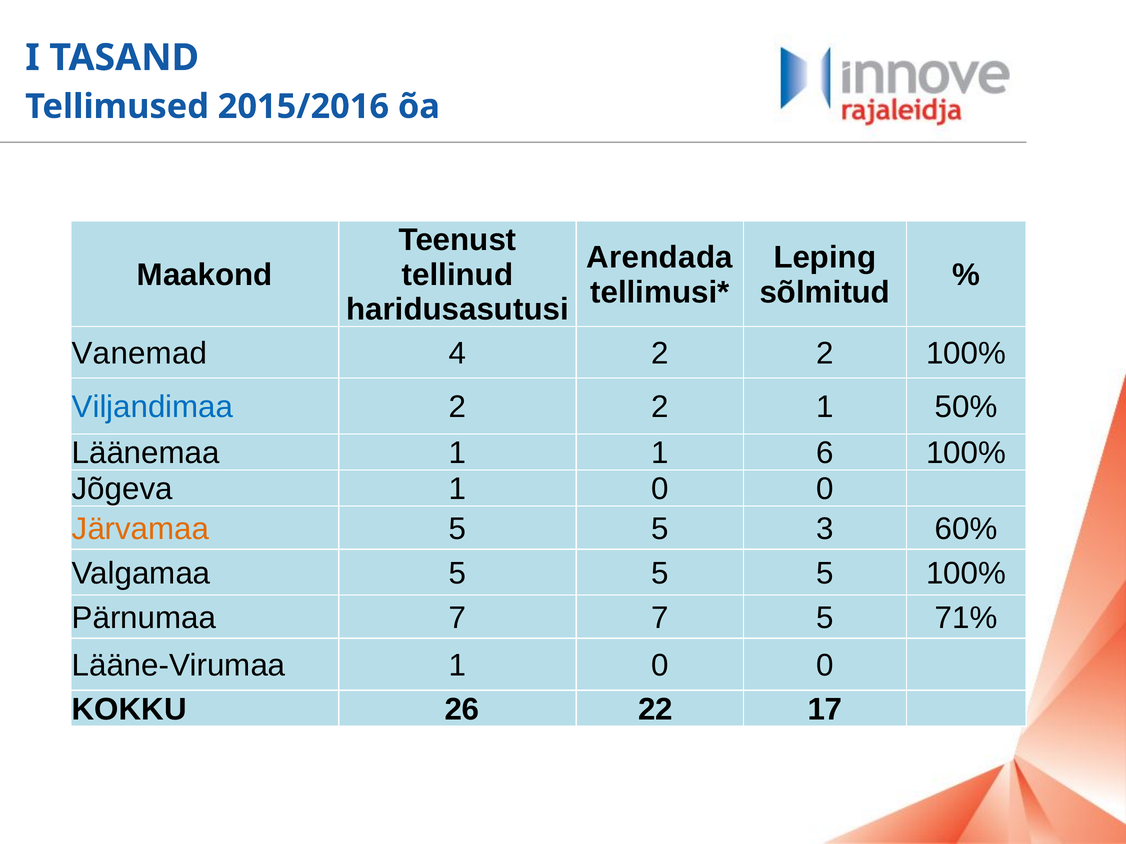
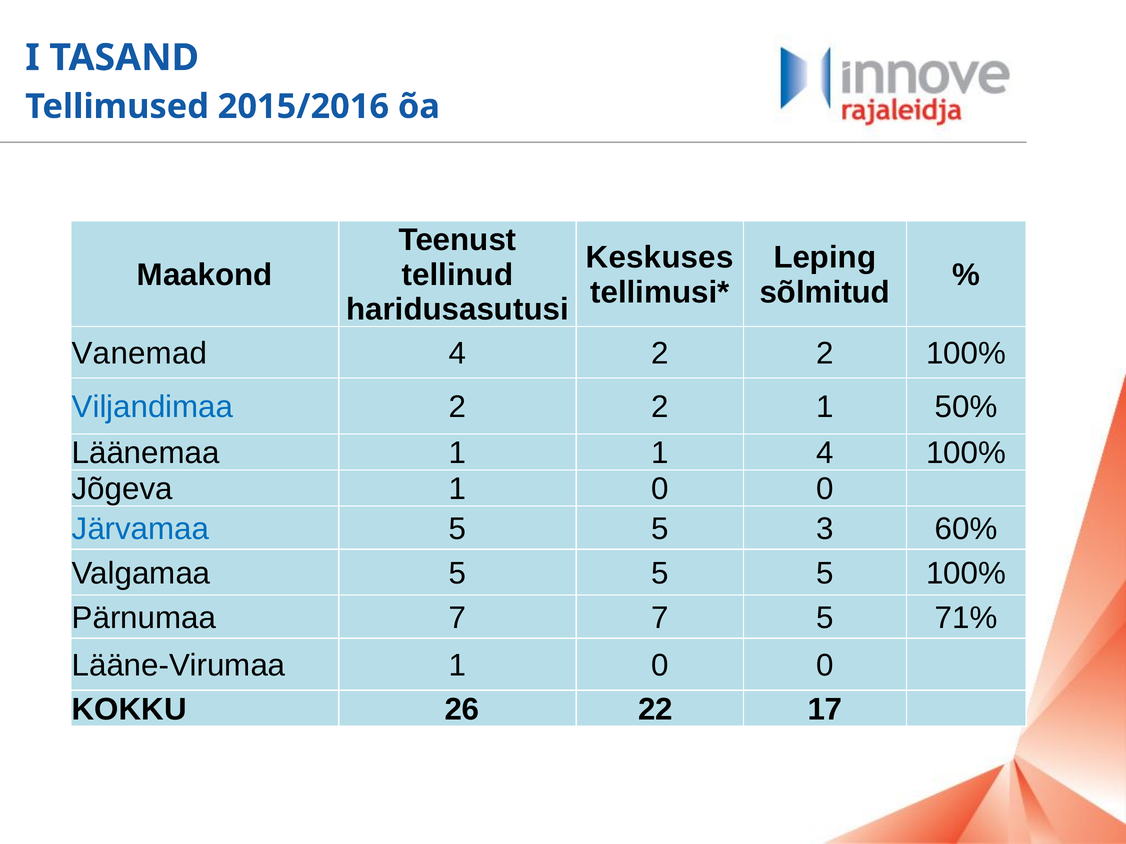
Arendada: Arendada -> Keskuses
1 6: 6 -> 4
Järvamaa colour: orange -> blue
